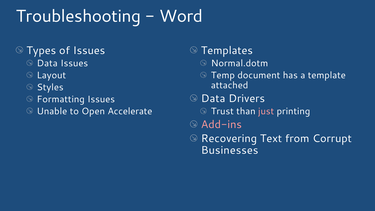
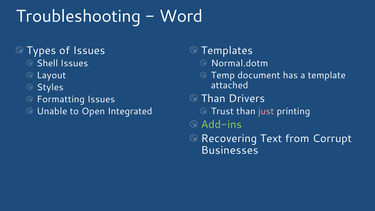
Data at (47, 63): Data -> Shell
Data at (213, 99): Data -> Than
Accelerate: Accelerate -> Integrated
Add-ins colour: pink -> light green
